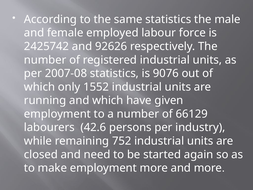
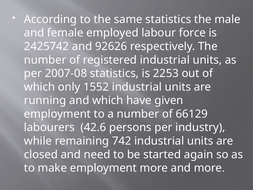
9076: 9076 -> 2253
752: 752 -> 742
